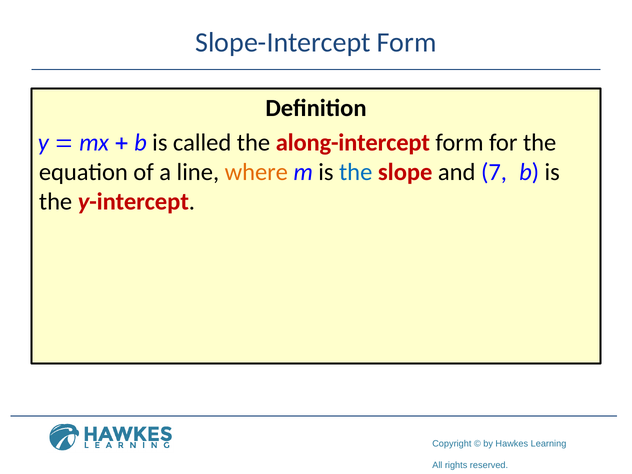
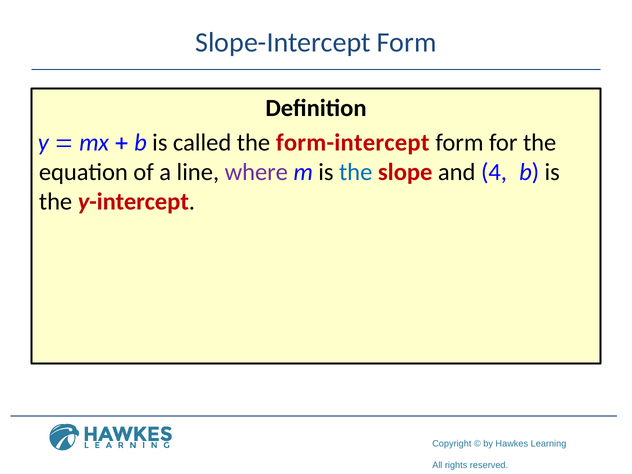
along-intercept: along-intercept -> form-intercept
where colour: orange -> purple
7: 7 -> 4
